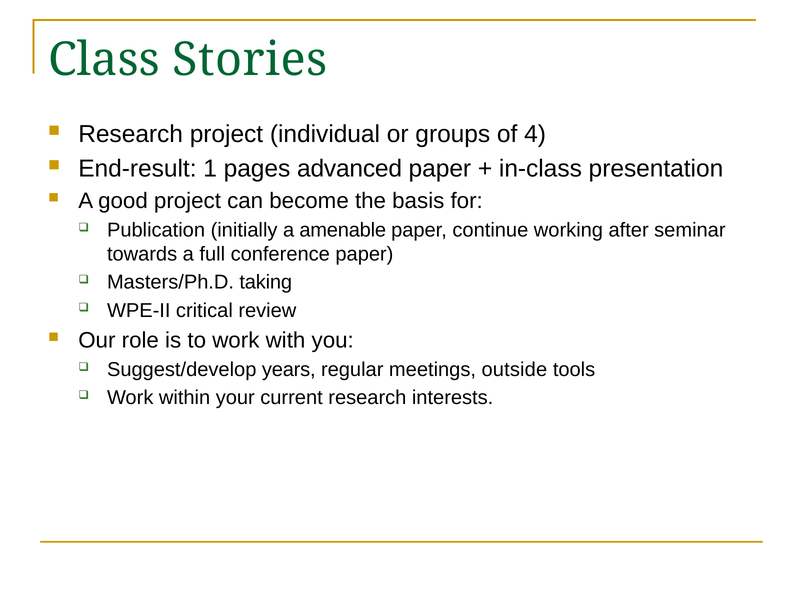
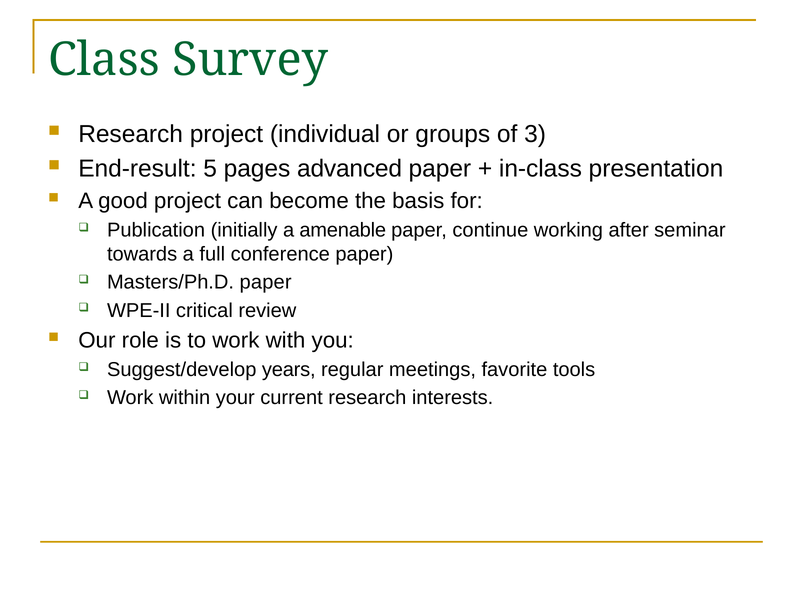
Stories: Stories -> Survey
4: 4 -> 3
1: 1 -> 5
Masters/Ph.D taking: taking -> paper
outside: outside -> favorite
